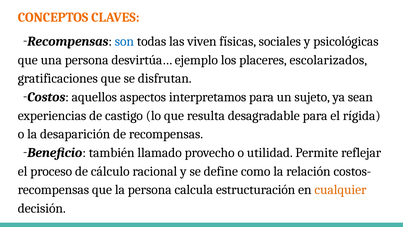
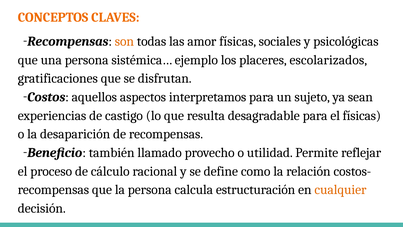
son colour: blue -> orange
viven: viven -> amor
desvirtúa…: desvirtúa… -> sistémica…
el rígida: rígida -> físicas
